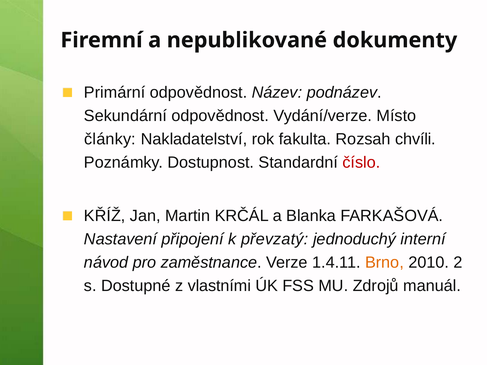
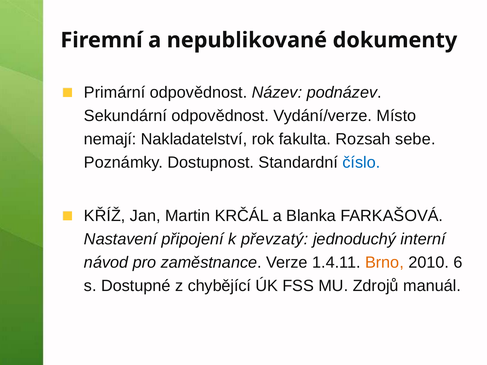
články: články -> nemají
chvíli: chvíli -> sebe
číslo colour: red -> blue
2: 2 -> 6
vlastními: vlastními -> chybějící
